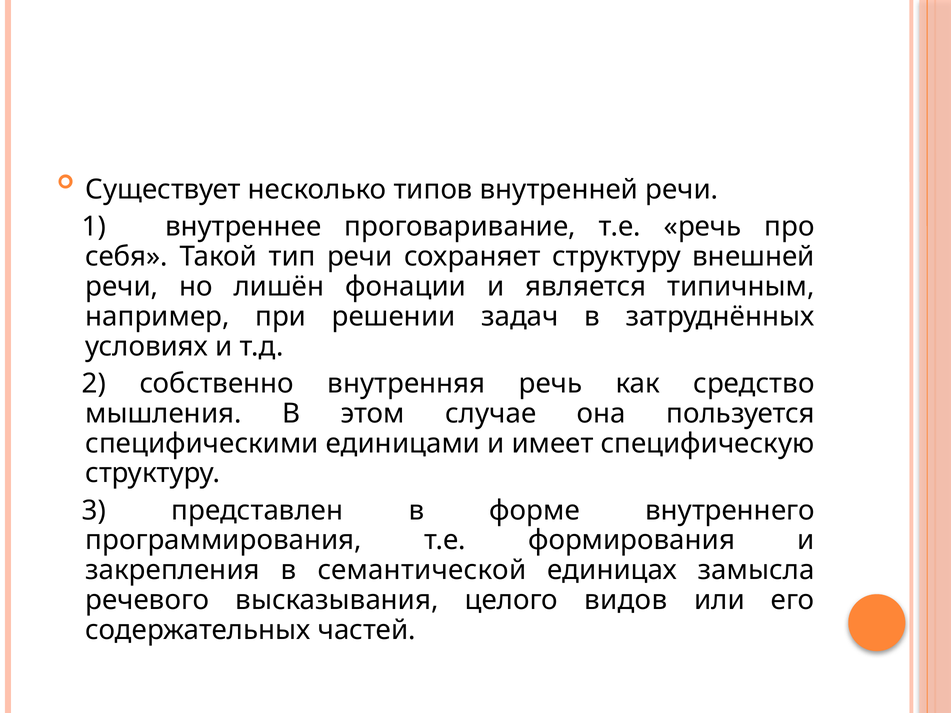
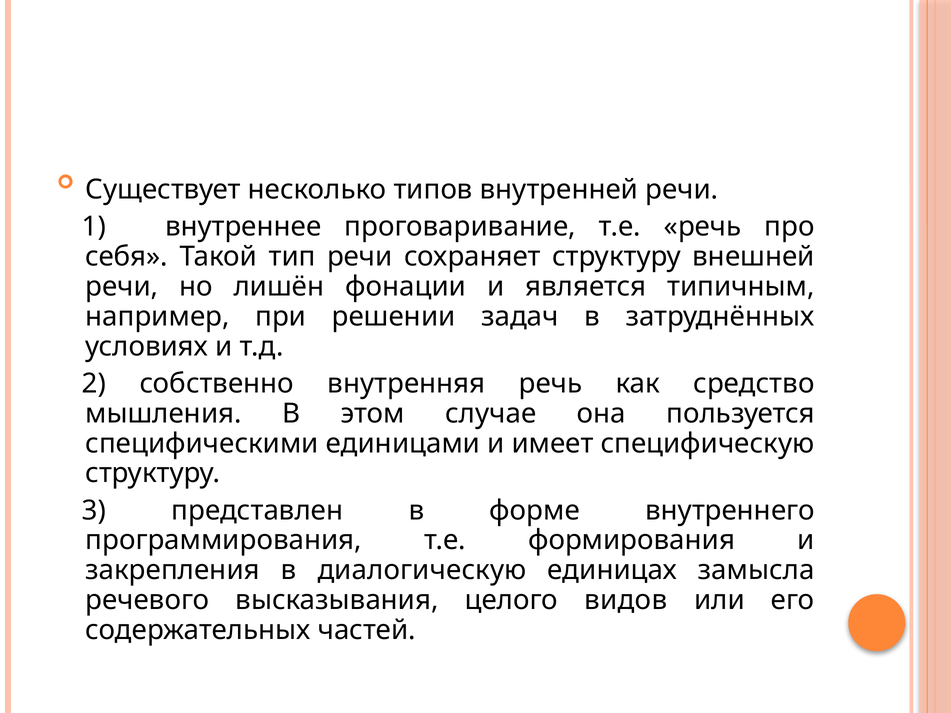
семантической: семантической -> диалогическую
